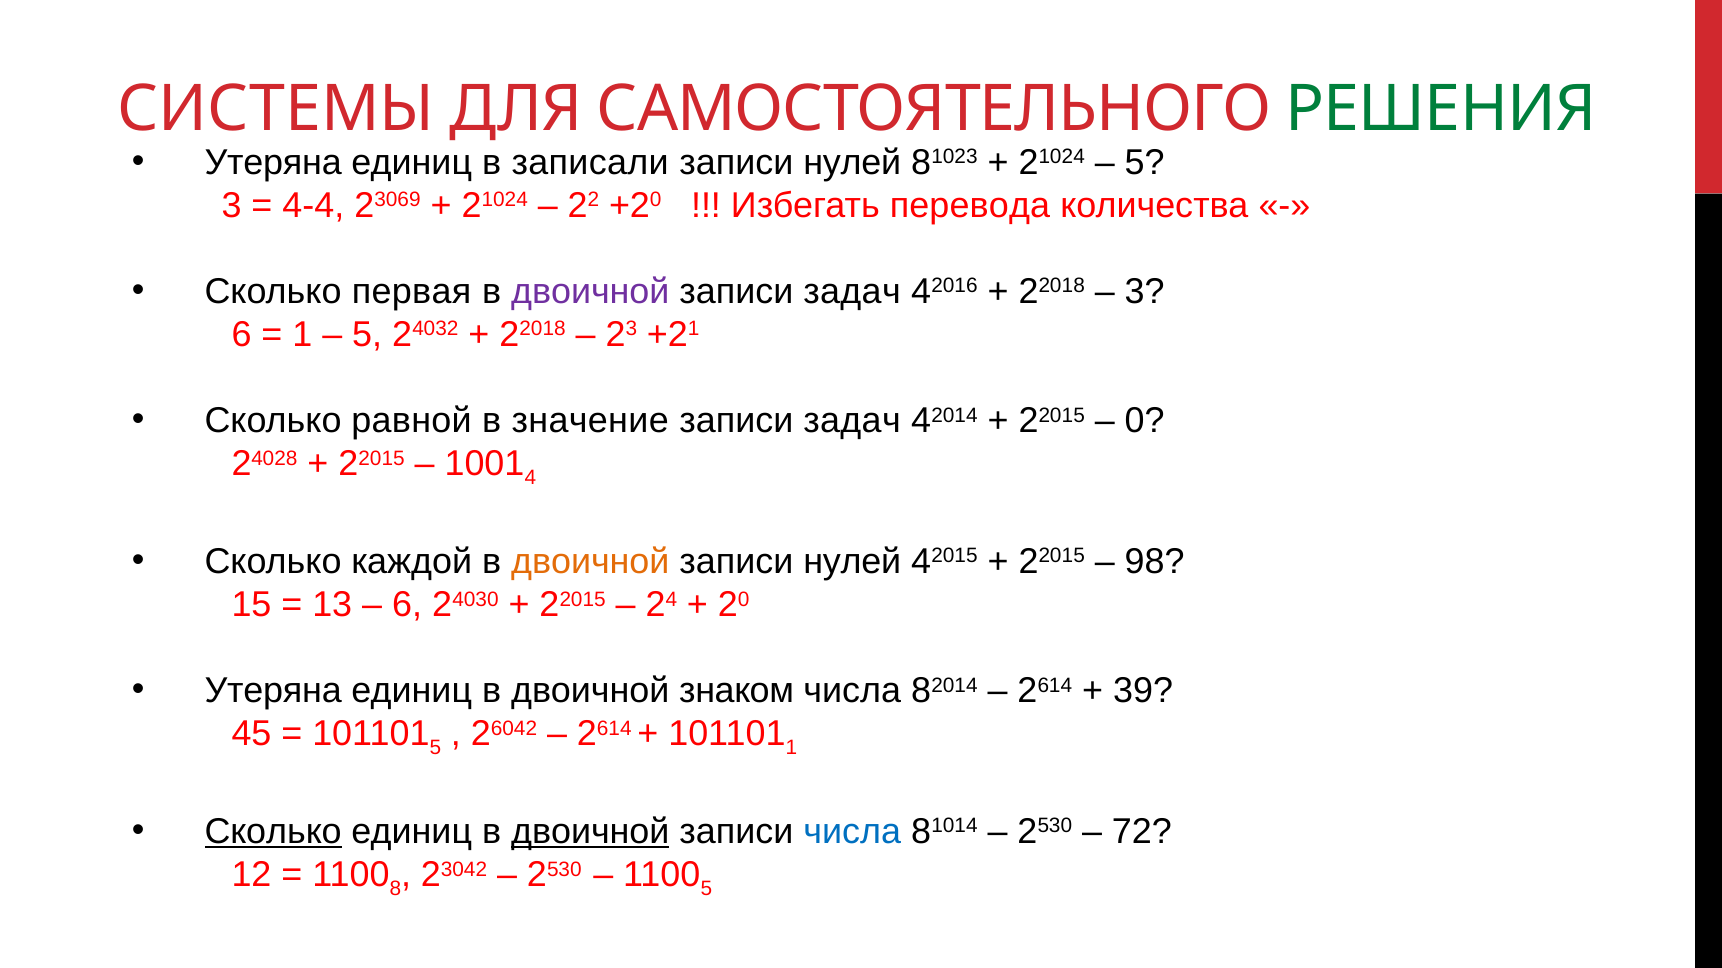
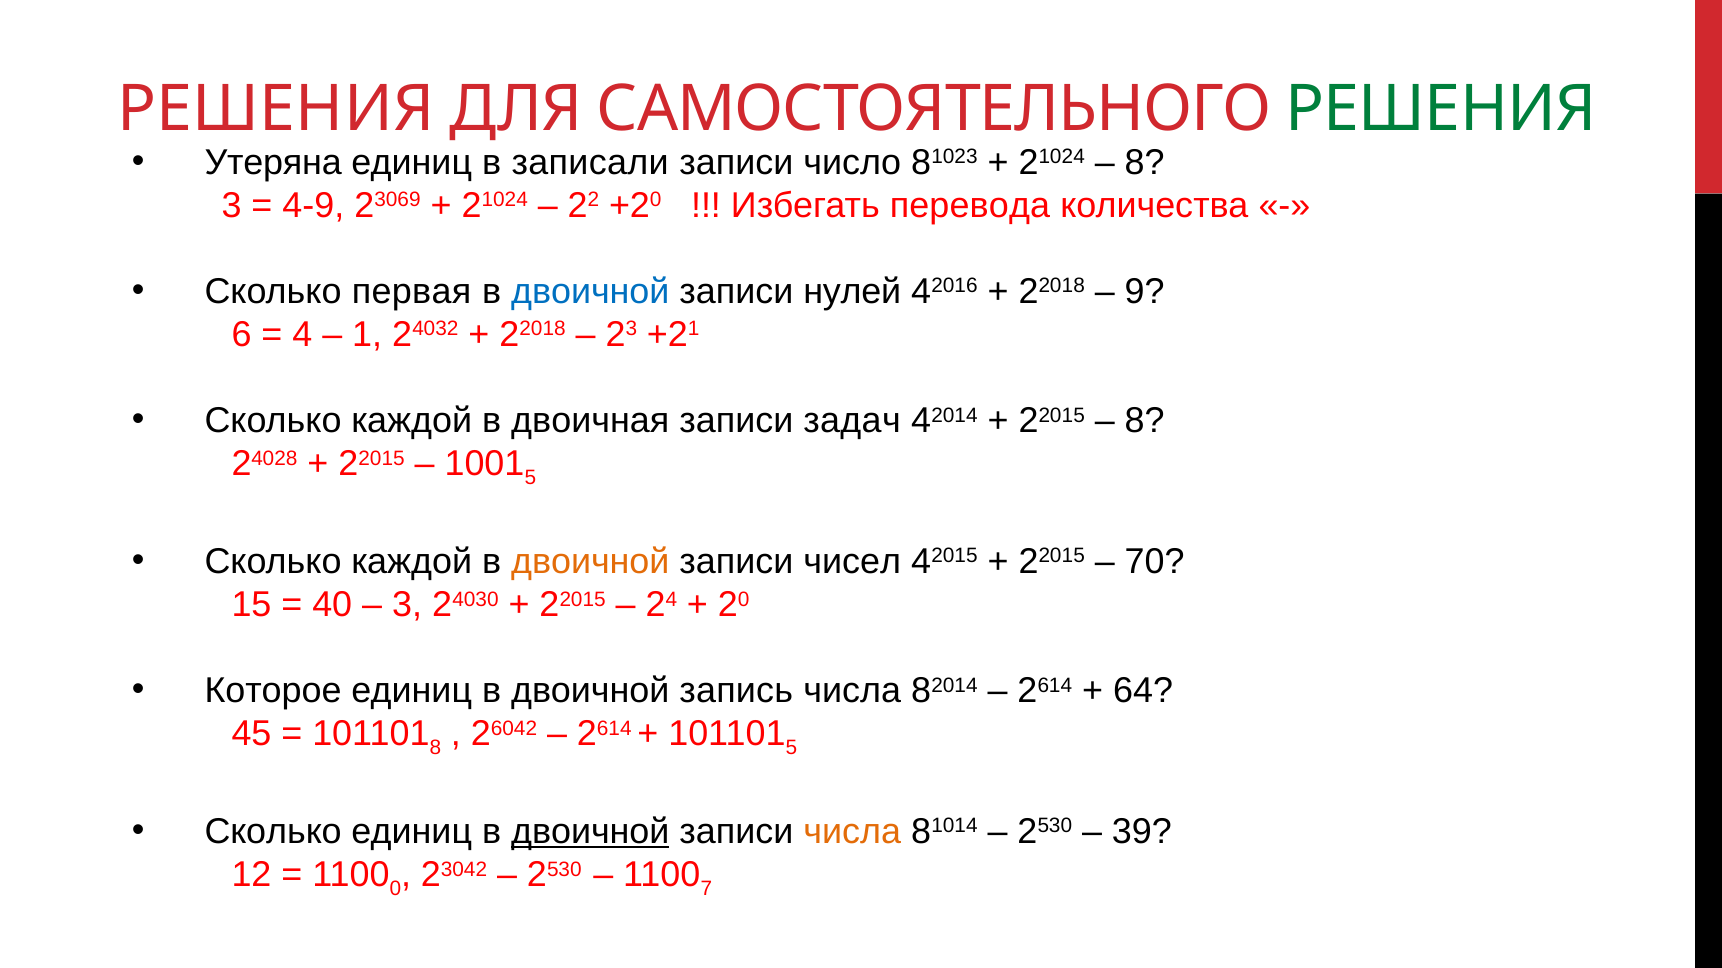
СИСТЕМЫ at (276, 109): СИСТЕМЫ -> РЕШЕНИЯ
нулей at (852, 163): нулей -> число
5 at (1145, 163): 5 -> 8
4-4: 4-4 -> 4-9
двоичной at (590, 292) colour: purple -> blue
задач at (852, 292): задач -> нулей
3 at (1145, 292): 3 -> 9
1 at (302, 335): 1 -> 4
5 at (367, 335): 5 -> 1
равной at (412, 421): равной -> каждой
значение: значение -> двоичная
0 at (1145, 421): 0 -> 8
4 at (530, 478): 4 -> 5
нулей at (852, 562): нулей -> чисел
98: 98 -> 70
13: 13 -> 40
6 at (407, 605): 6 -> 3
Утеряна at (273, 691): Утеряна -> Которое
знаком: знаком -> запись
39: 39 -> 64
5 at (435, 748): 5 -> 8
1 at (791, 748): 1 -> 5
Сколько at (273, 832) underline: present -> none
числа at (852, 832) colour: blue -> orange
72: 72 -> 39
8: 8 -> 0
5 at (706, 889): 5 -> 7
